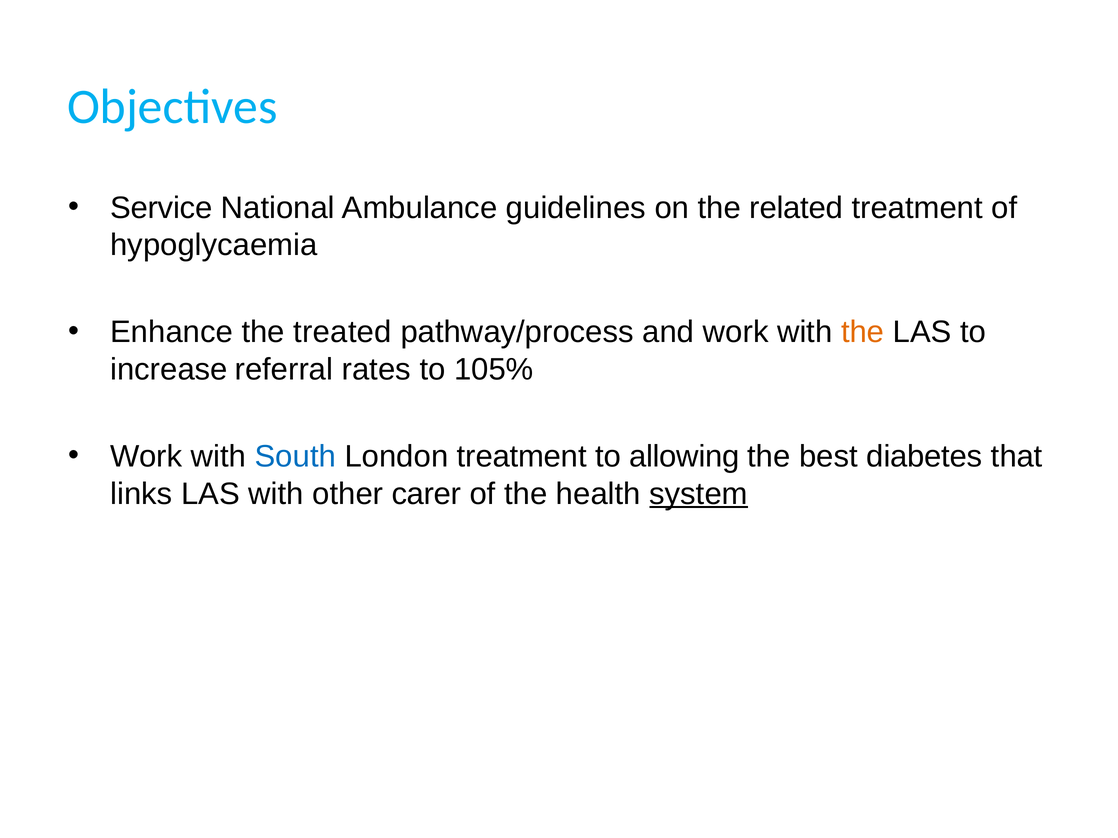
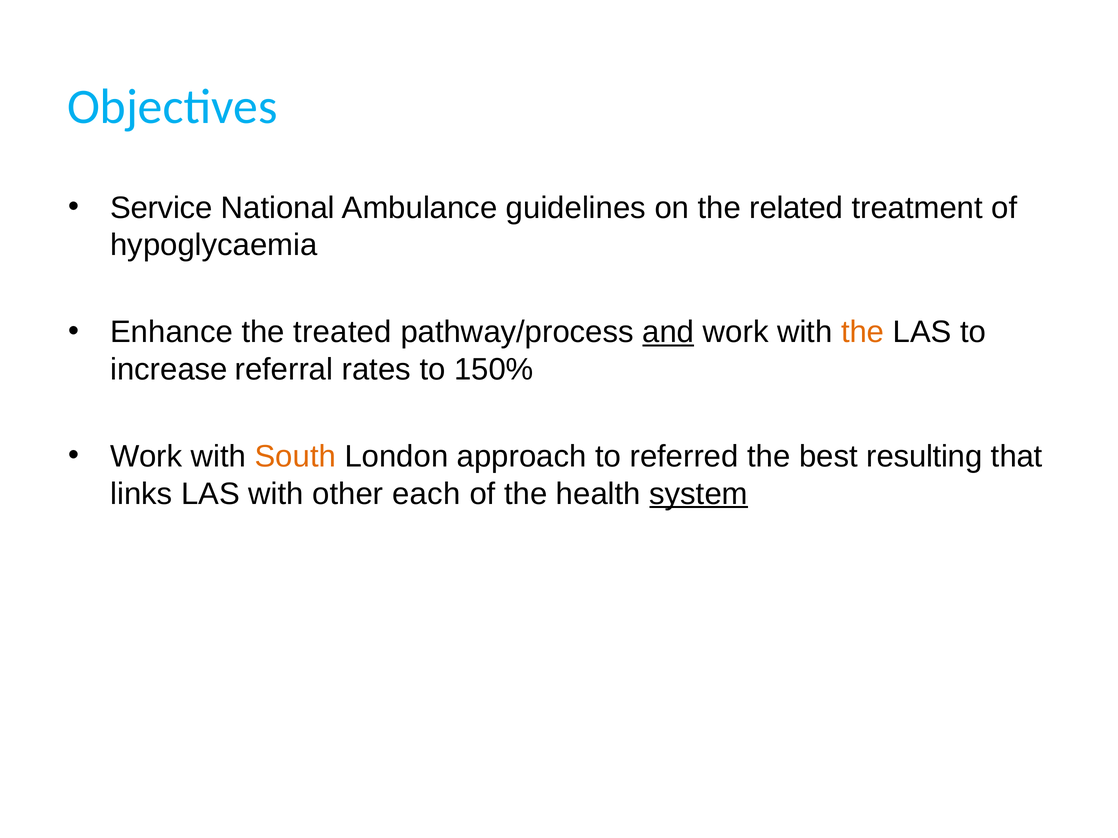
and underline: none -> present
105%: 105% -> 150%
South colour: blue -> orange
London treatment: treatment -> approach
allowing: allowing -> referred
diabetes: diabetes -> resulting
carer: carer -> each
